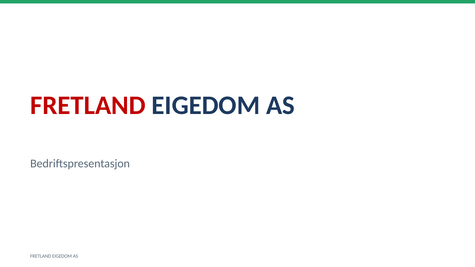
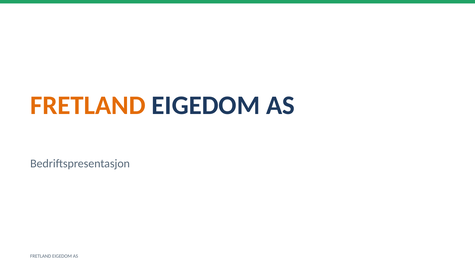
FRETLAND at (88, 105) colour: red -> orange
